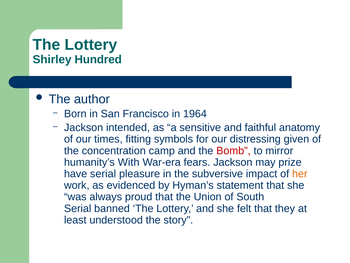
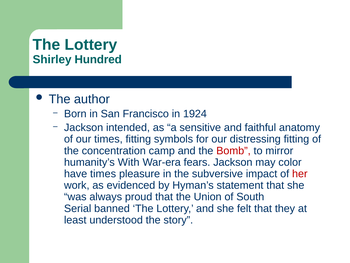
1964: 1964 -> 1924
distressing given: given -> fitting
prize: prize -> color
have serial: serial -> times
her colour: orange -> red
